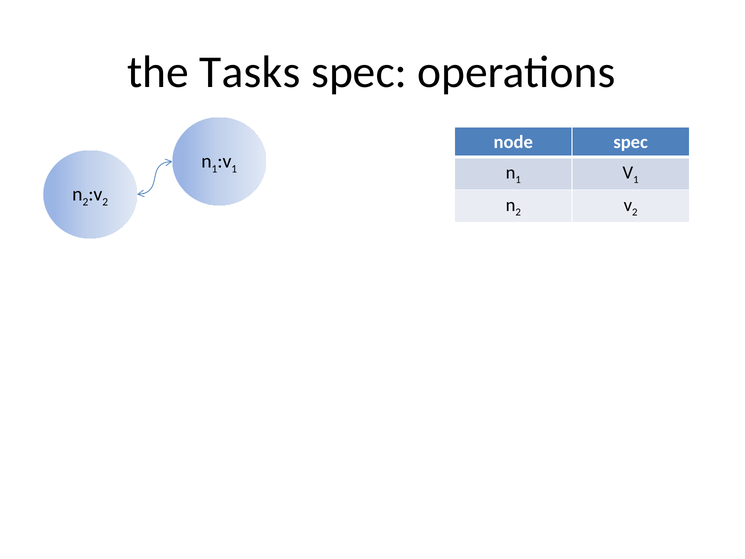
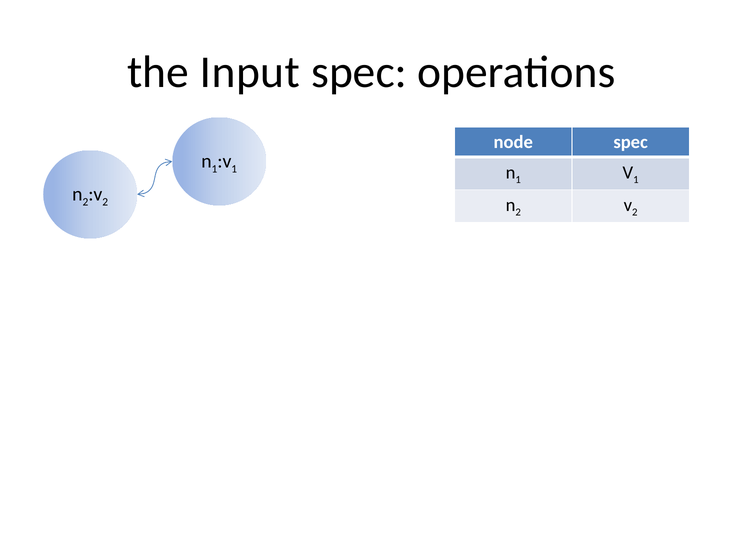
Tasks: Tasks -> Input
